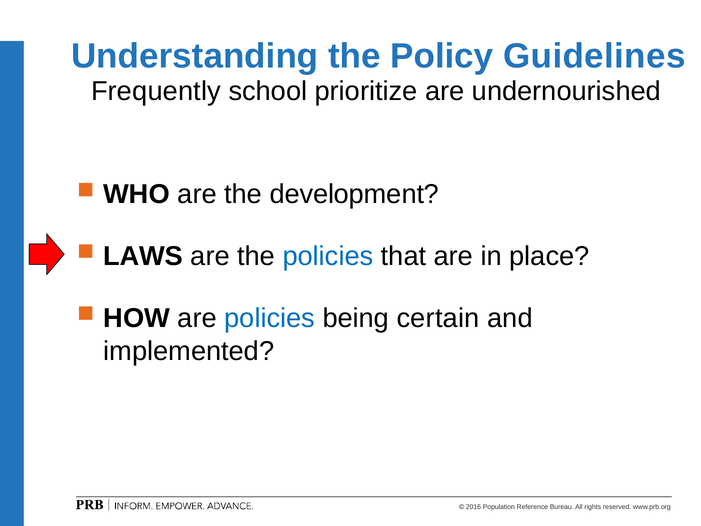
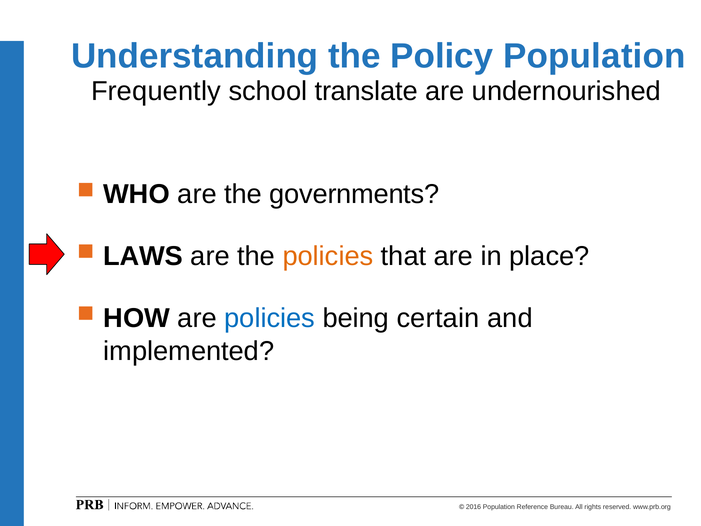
Policy Guidelines: Guidelines -> Population
prioritize: prioritize -> translate
development: development -> governments
policies at (328, 256) colour: blue -> orange
